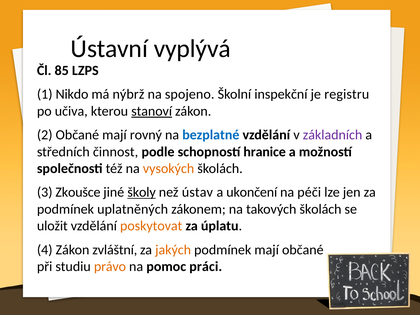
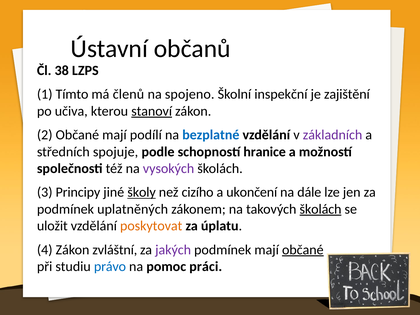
vyplývá: vyplývá -> občanů
85: 85 -> 38
Nikdo: Nikdo -> Tímto
nýbrž: nýbrž -> členů
registru: registru -> zajištění
rovný: rovný -> podílí
činnost: činnost -> spojuje
vysokých colour: orange -> purple
Zkoušce: Zkoušce -> Principy
ústav: ústav -> cizího
péči: péči -> dále
školách at (321, 209) underline: none -> present
jakých colour: orange -> purple
občané at (303, 250) underline: none -> present
právo colour: orange -> blue
